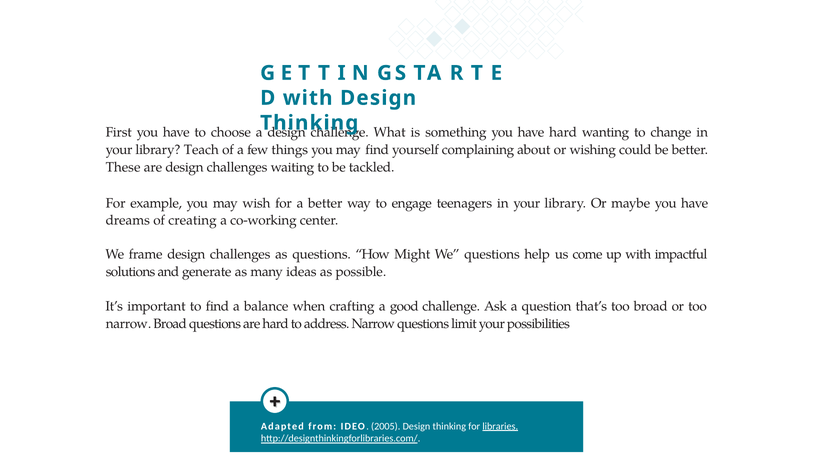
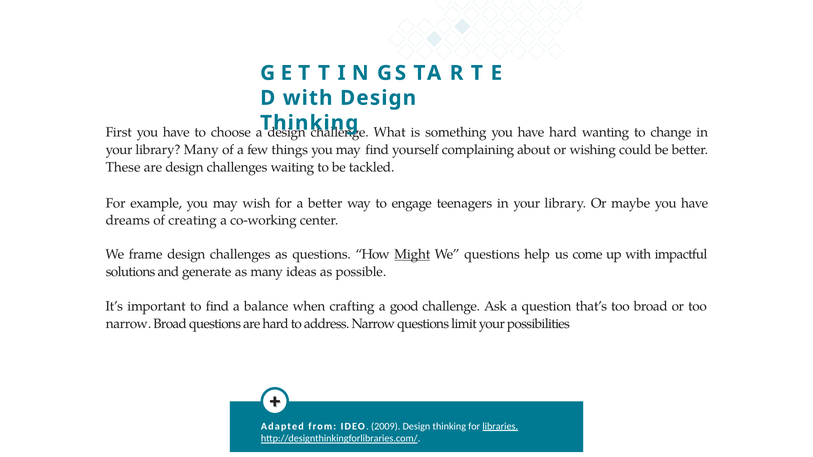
library Teach: Teach -> Many
Might underline: none -> present
2005: 2005 -> 2009
